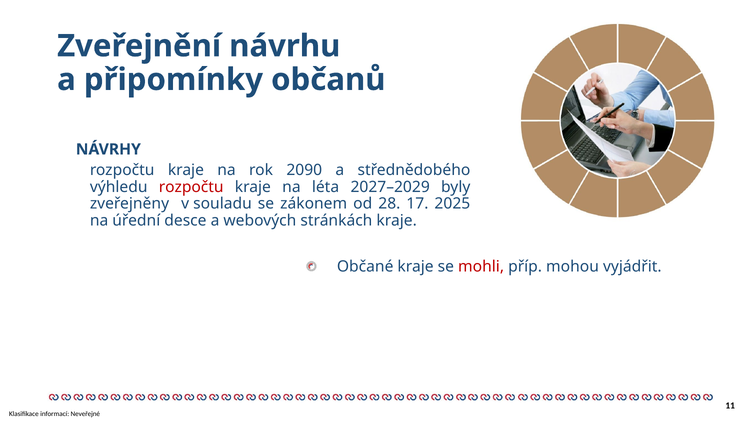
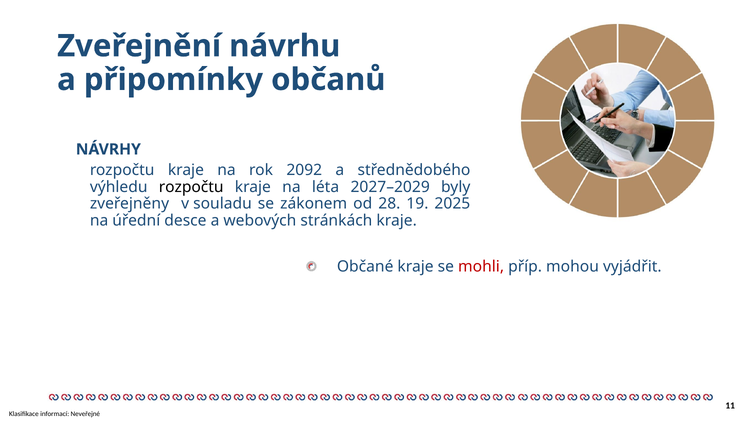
2090: 2090 -> 2092
rozpočtu at (191, 187) colour: red -> black
17: 17 -> 19
